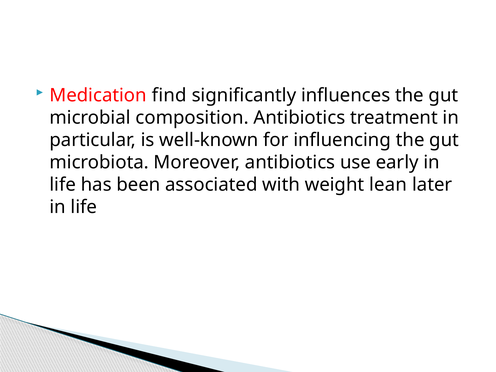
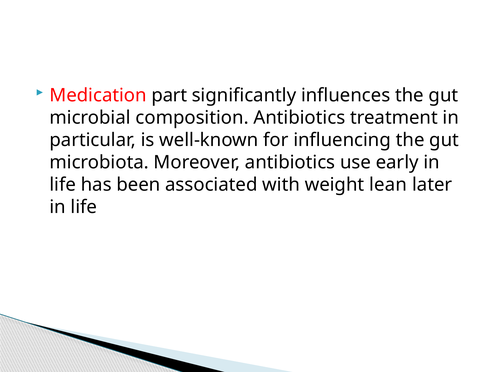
find: find -> part
